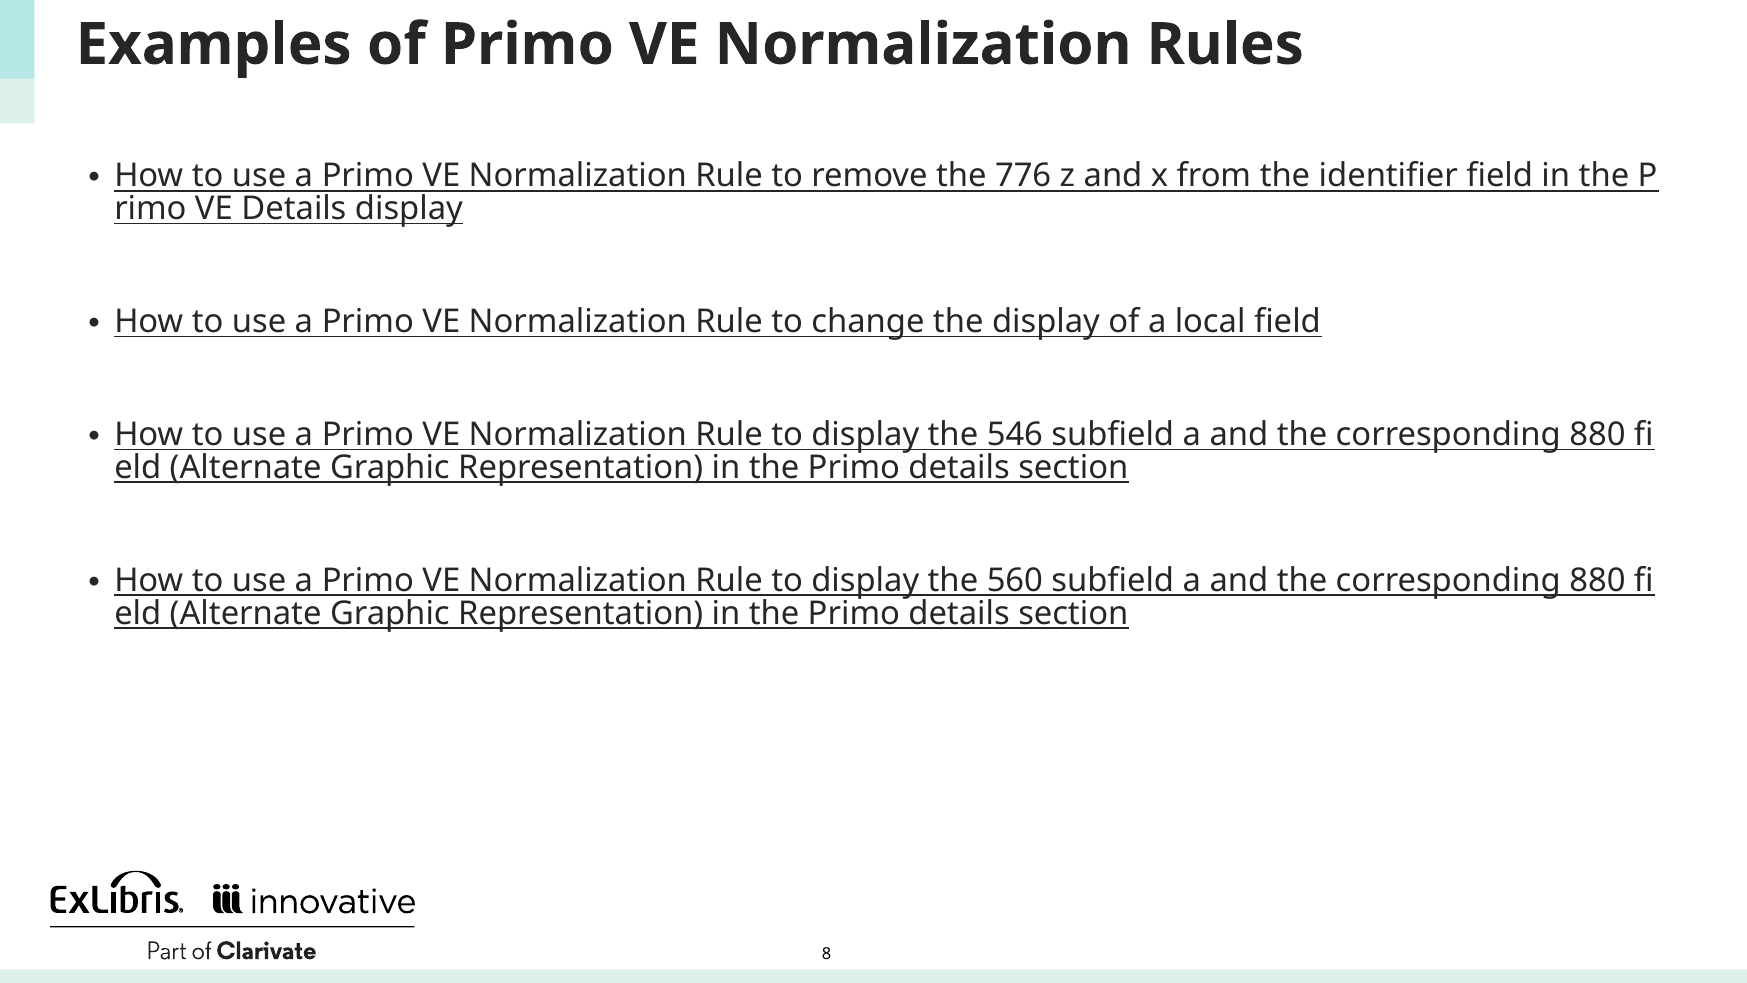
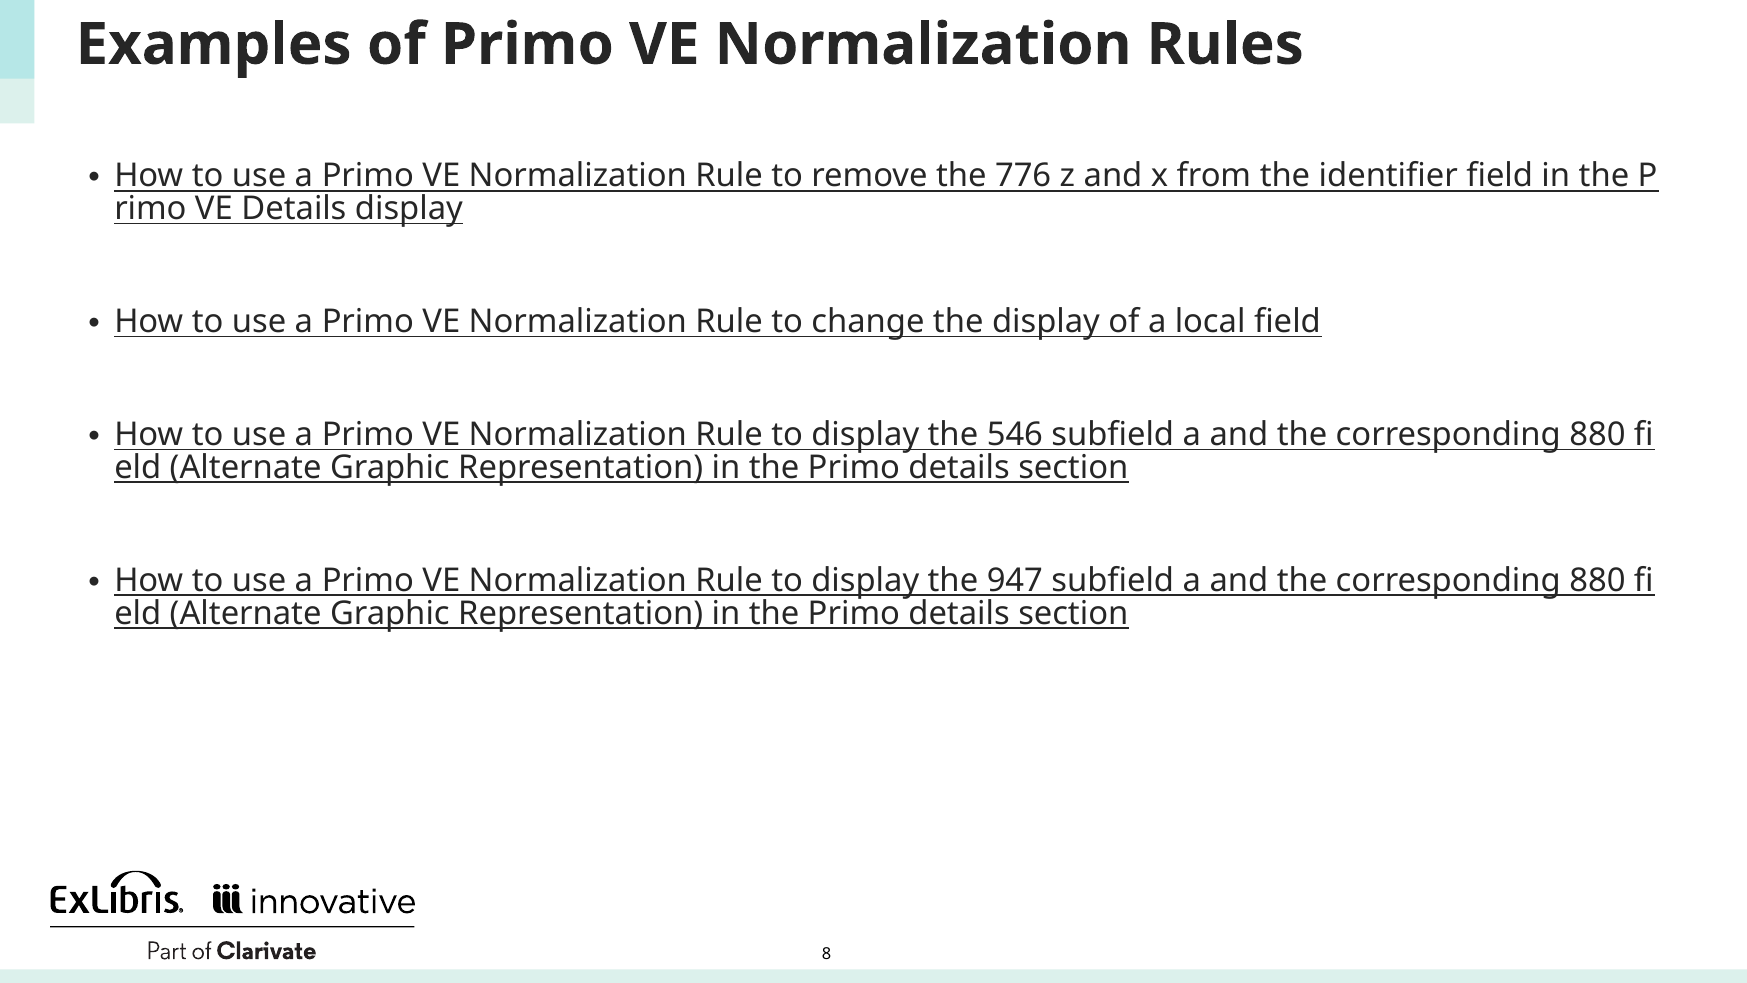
560: 560 -> 947
